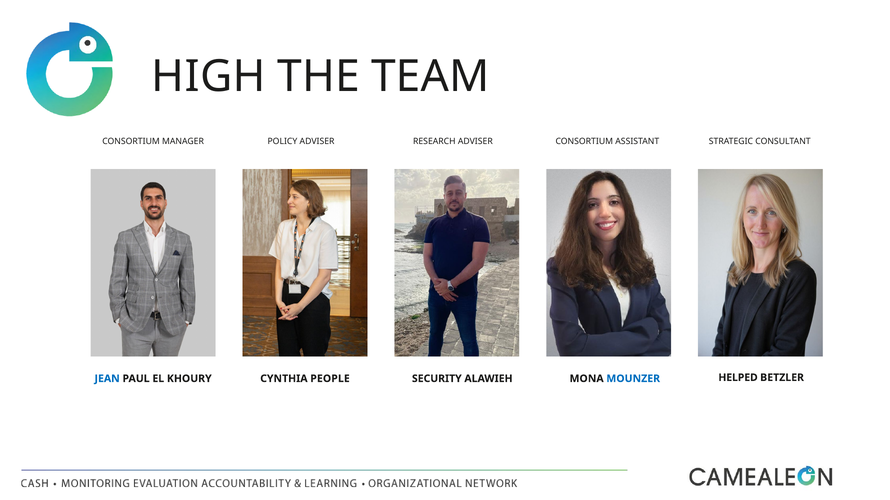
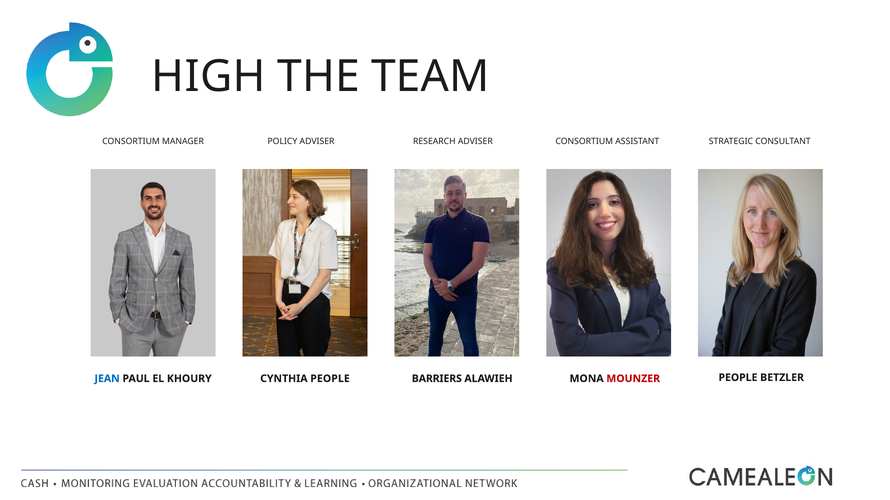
HELPED at (738, 378): HELPED -> PEOPLE
SECURITY: SECURITY -> BARRIERS
MOUNZER colour: blue -> red
